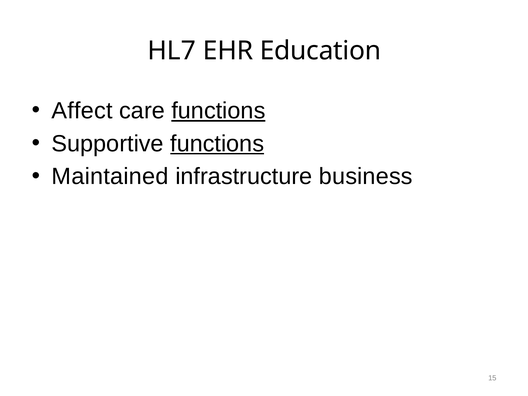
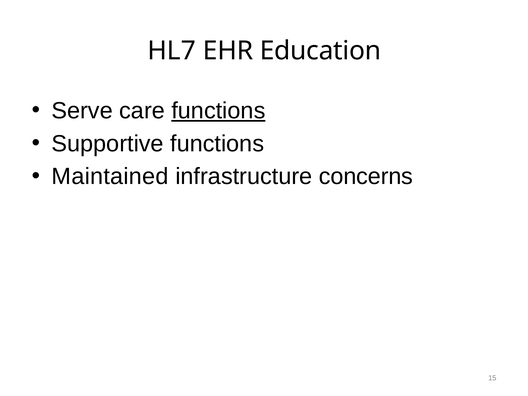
Affect: Affect -> Serve
functions at (217, 144) underline: present -> none
business: business -> concerns
